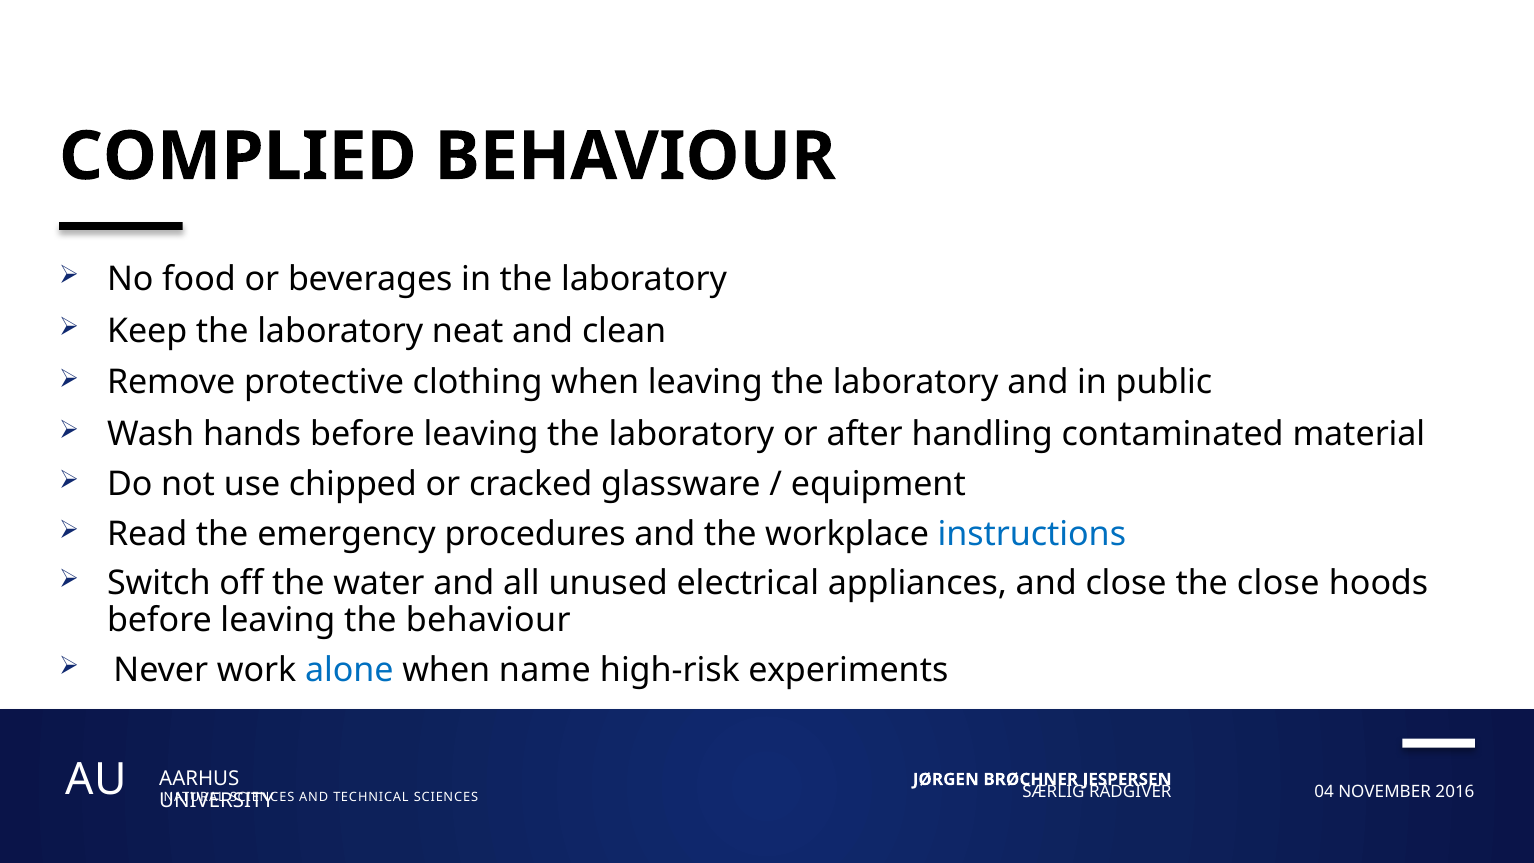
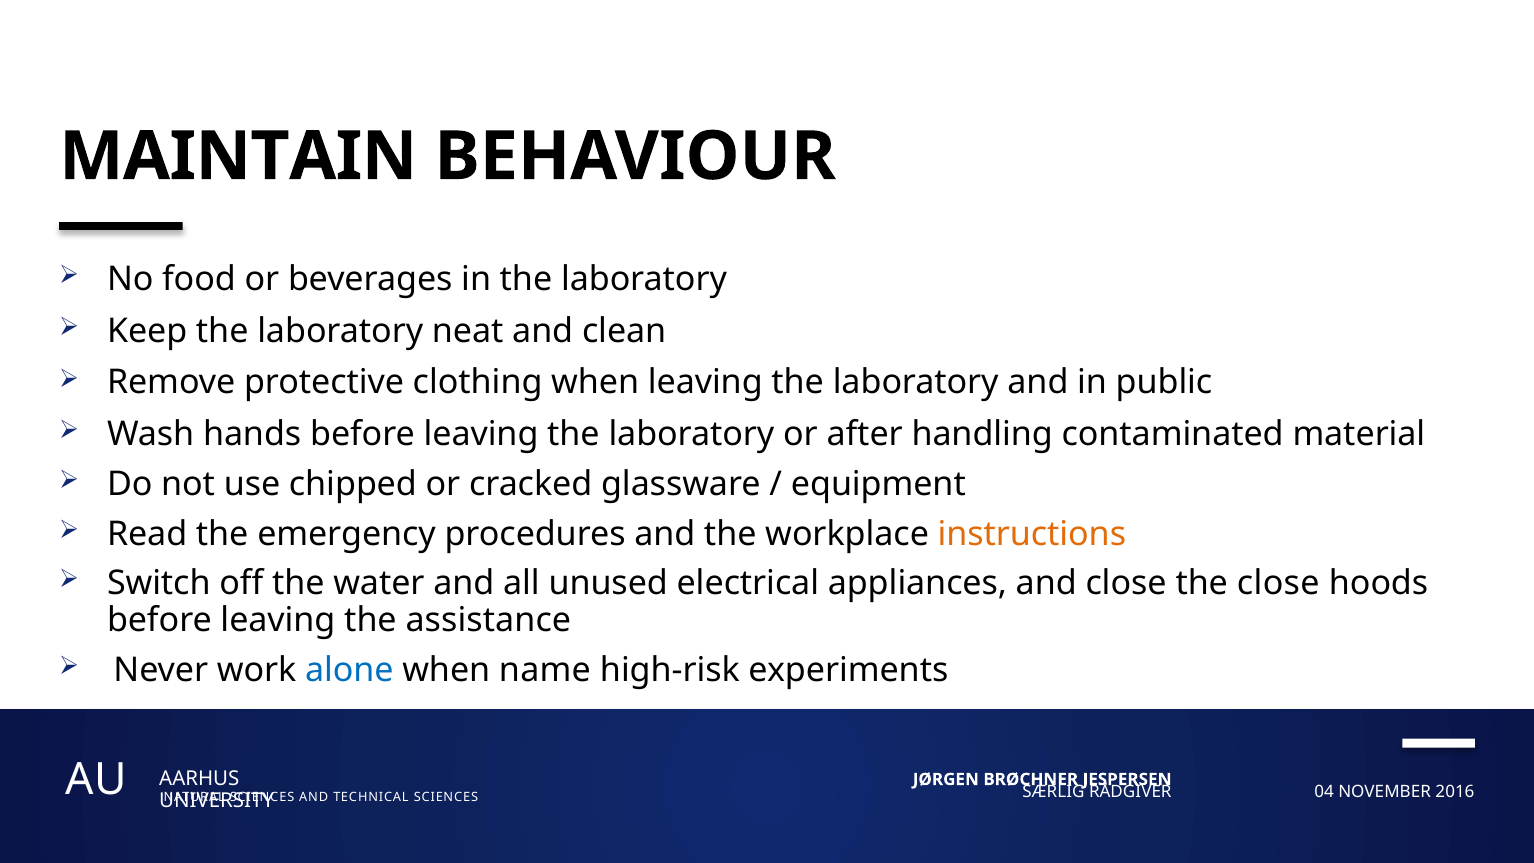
COMPLIED: COMPLIED -> MAINTAIN
instructions colour: blue -> orange
the behaviour: behaviour -> assistance
